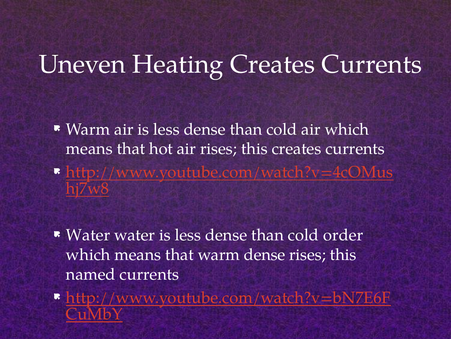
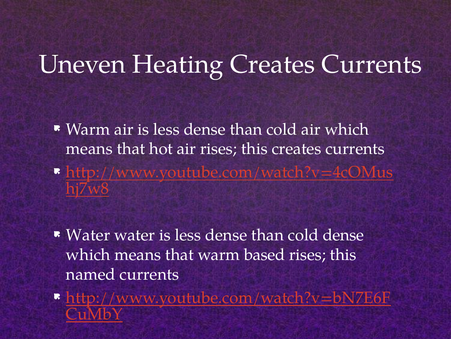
cold order: order -> dense
warm dense: dense -> based
